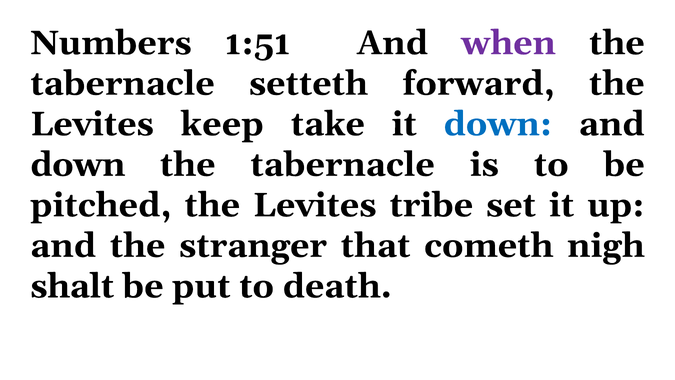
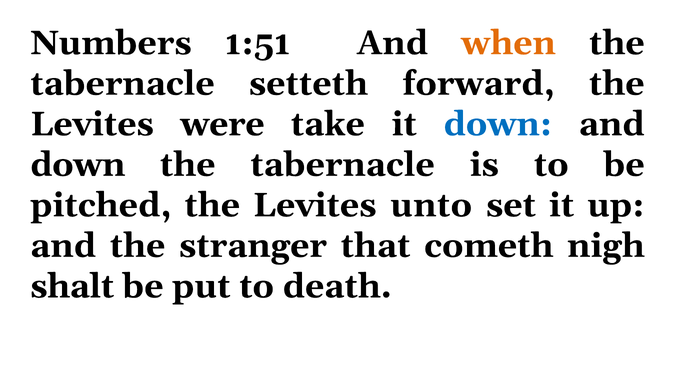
when colour: purple -> orange
keep: keep -> were
tribe: tribe -> unto
